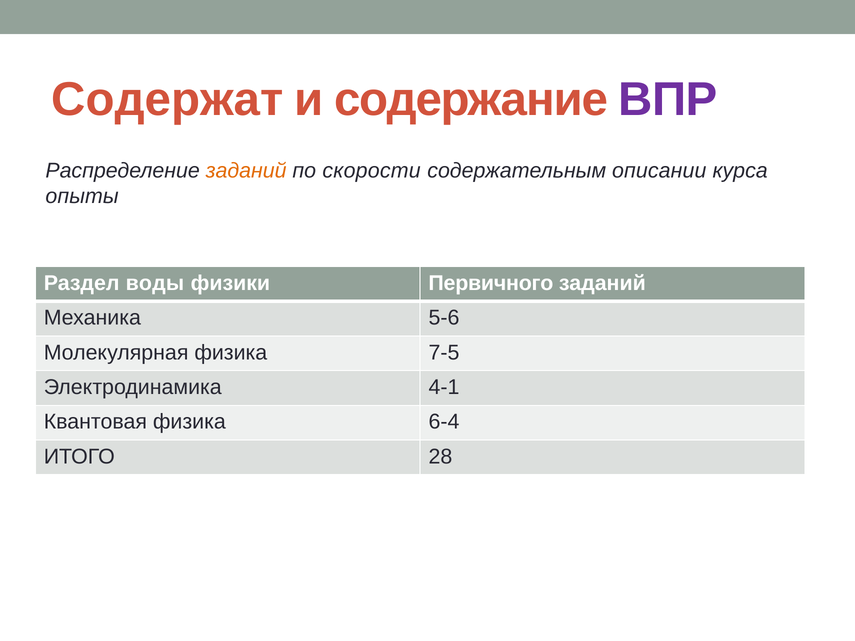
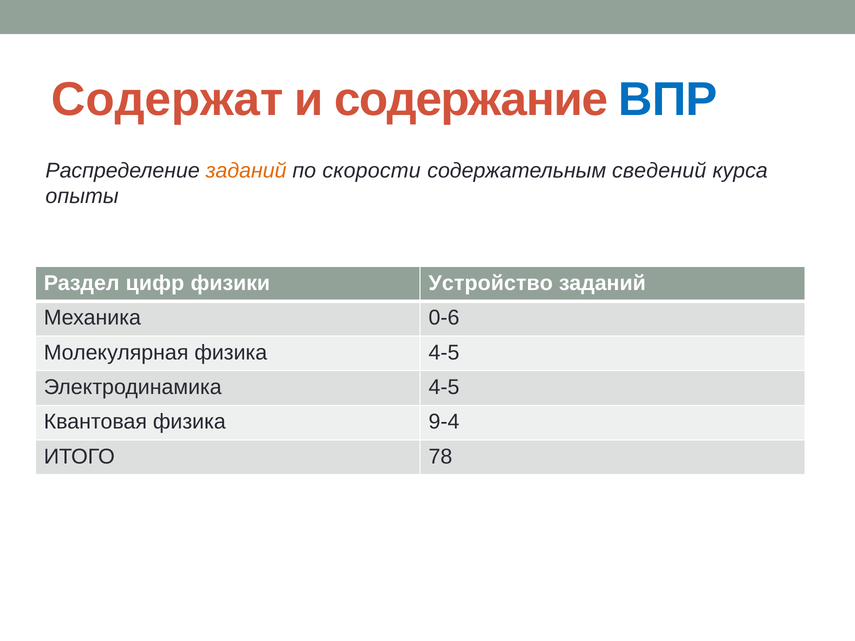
ВПР colour: purple -> blue
описании: описании -> сведений
воды: воды -> цифр
Первичного: Первичного -> Устройство
5-6: 5-6 -> 0-6
физика 7-5: 7-5 -> 4-5
Электродинамика 4-1: 4-1 -> 4-5
6-4: 6-4 -> 9-4
28: 28 -> 78
